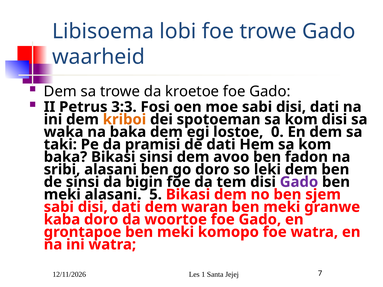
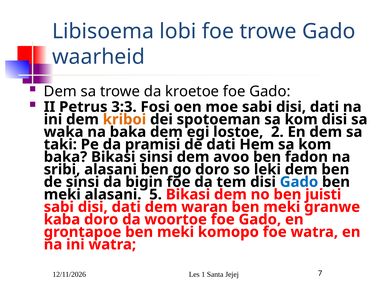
0: 0 -> 2
Gado at (299, 182) colour: purple -> blue
sjem: sjem -> juisti
